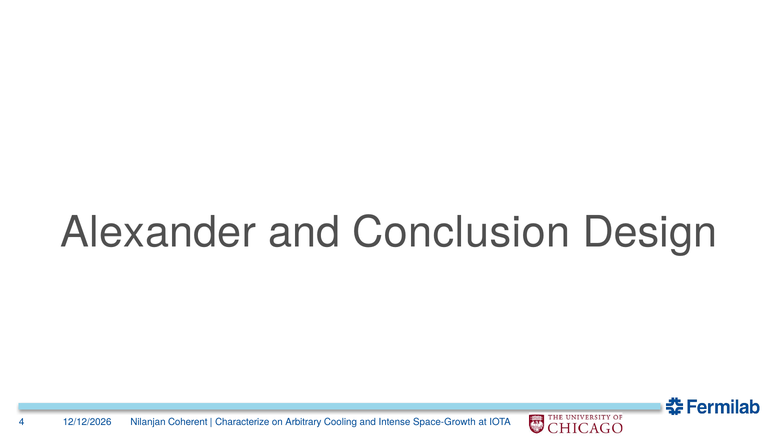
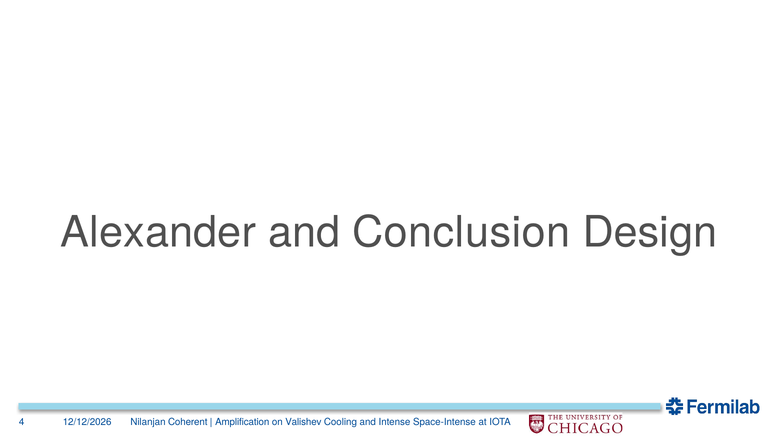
Characterize: Characterize -> Amplification
Arbitrary: Arbitrary -> Valishev
Space-Growth: Space-Growth -> Space-Intense
